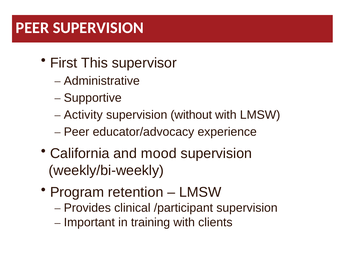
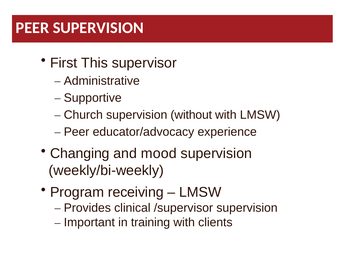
Activity: Activity -> Church
California: California -> Changing
retention: retention -> receiving
/participant: /participant -> /supervisor
